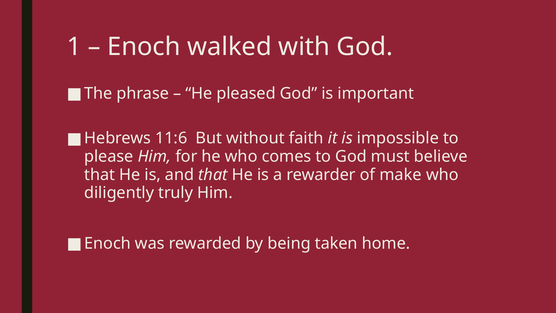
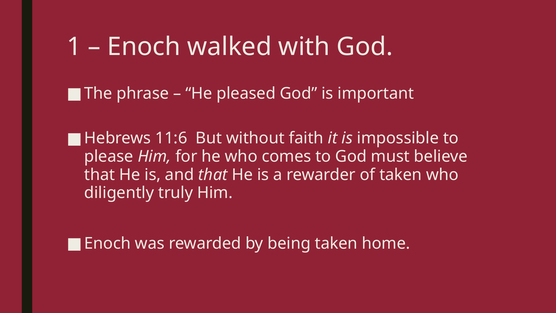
of make: make -> taken
